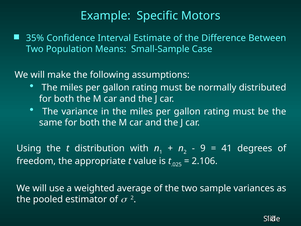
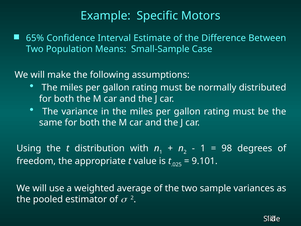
35%: 35% -> 65%
9 at (203, 148): 9 -> 1
41: 41 -> 98
2.106: 2.106 -> 9.101
